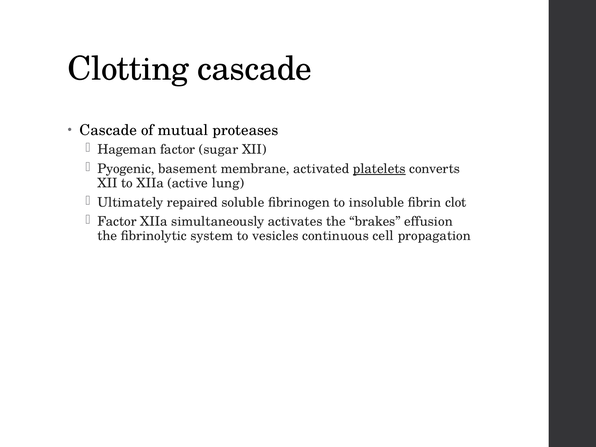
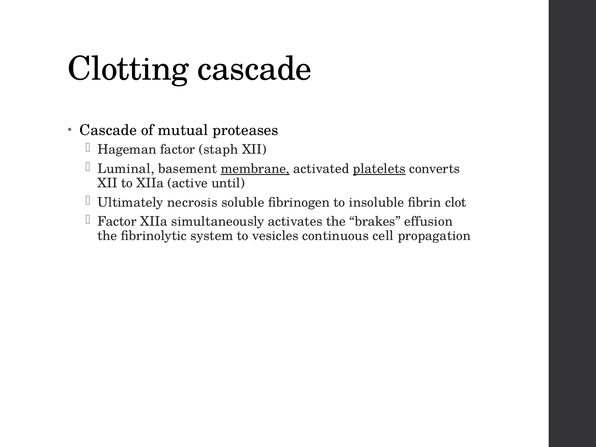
sugar: sugar -> staph
Pyogenic: Pyogenic -> Luminal
membrane underline: none -> present
lung: lung -> until
repaired: repaired -> necrosis
